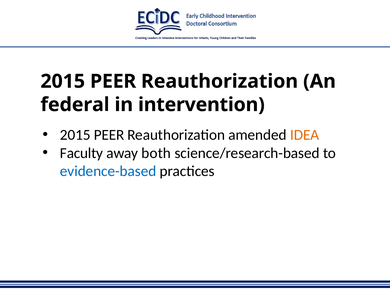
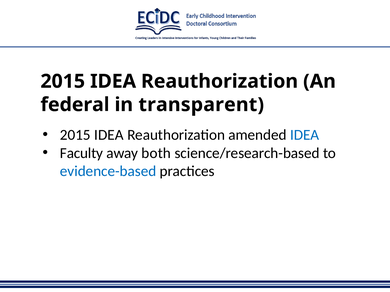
PEER at (113, 81): PEER -> IDEA
intervention: intervention -> transparent
PEER at (109, 135): PEER -> IDEA
IDEA at (305, 135) colour: orange -> blue
